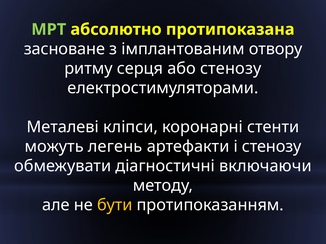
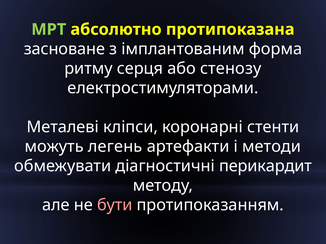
отвору: отвору -> форма
і стенозу: стенозу -> методи
включаючи: включаючи -> перикардит
бути colour: yellow -> pink
